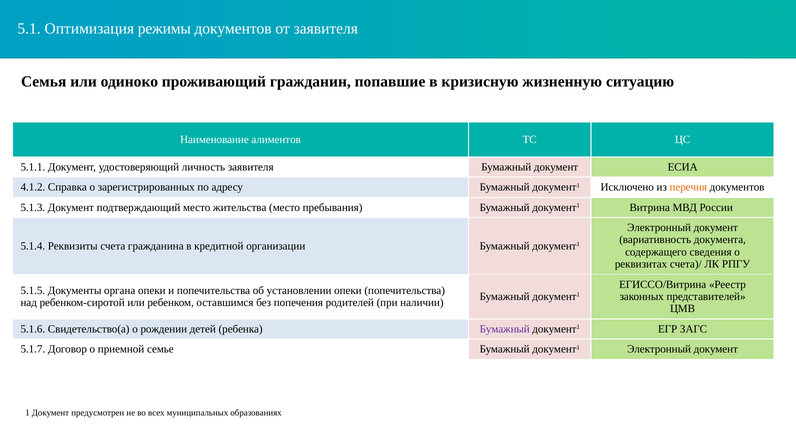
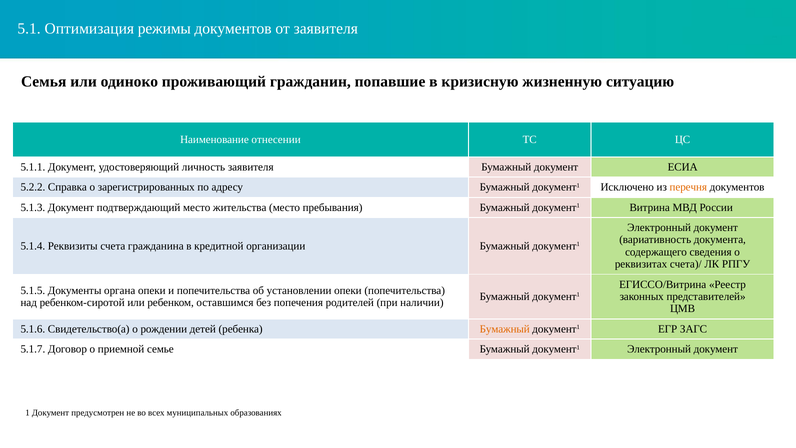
алиментов: алиментов -> отнесении
4.1.2: 4.1.2 -> 5.2.2
Бумажный at (505, 329) colour: purple -> orange
